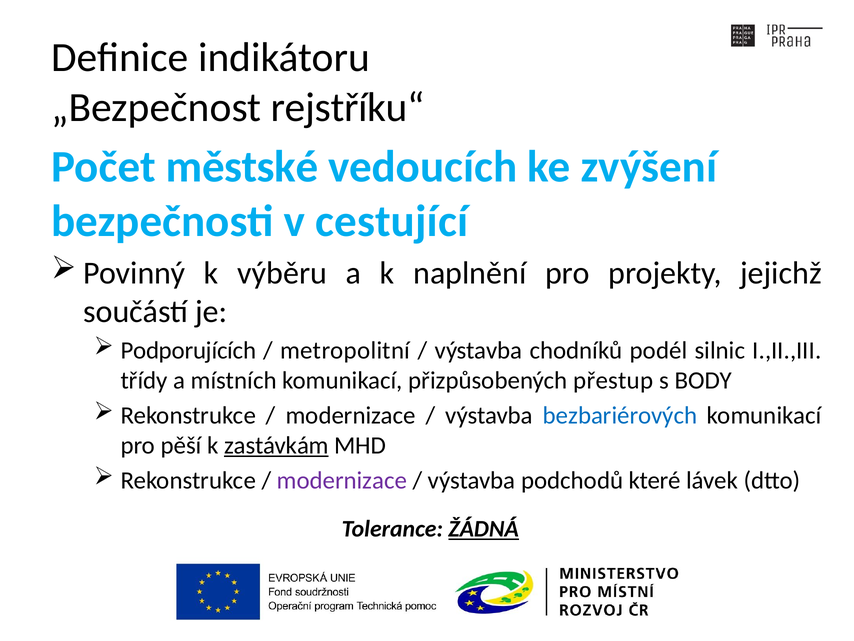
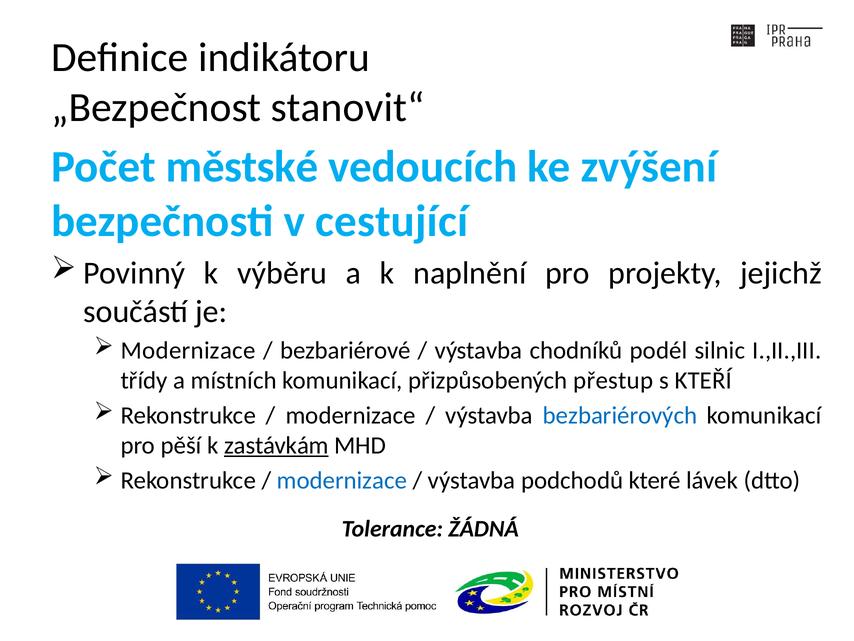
rejstříku“: rejstříku“ -> stanovit“
Podporujících at (188, 350): Podporujících -> Modernizace
metropolitní: metropolitní -> bezbariérové
BODY: BODY -> KTEŘÍ
modernizace at (342, 480) colour: purple -> blue
ŽÁDNÁ underline: present -> none
